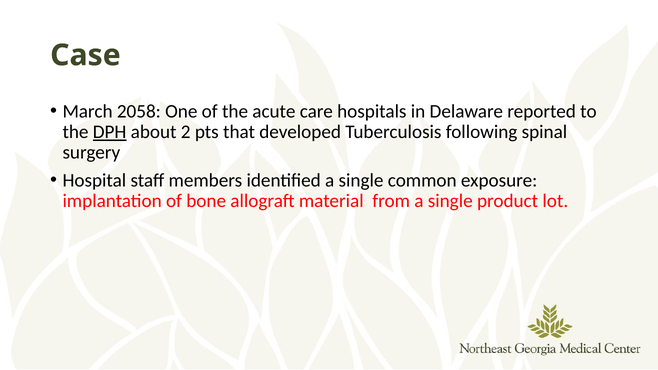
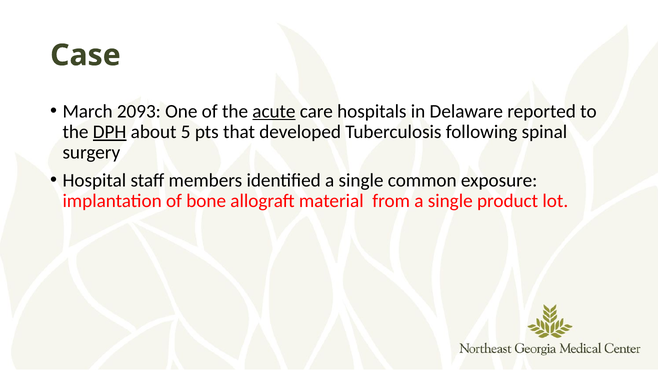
2058: 2058 -> 2093
acute underline: none -> present
2: 2 -> 5
